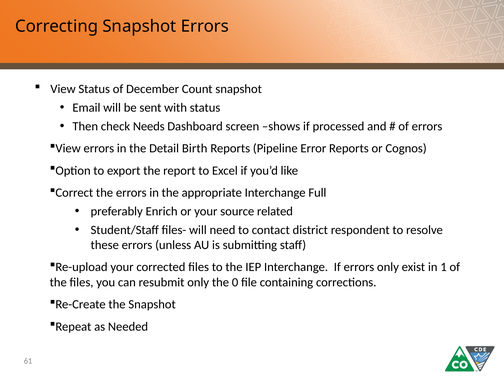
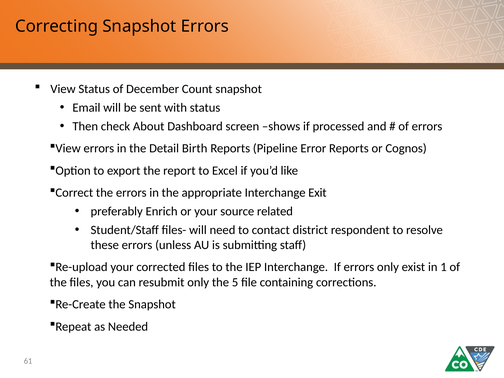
Needs: Needs -> About
Full: Full -> Exit
0: 0 -> 5
